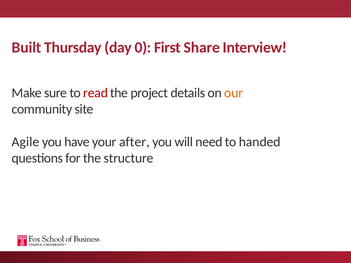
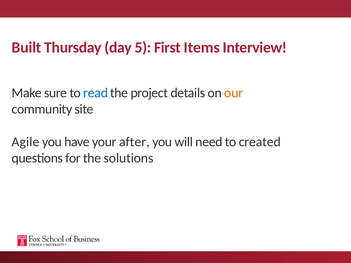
0: 0 -> 5
Share: Share -> Items
read colour: red -> blue
handed: handed -> created
structure: structure -> solutions
